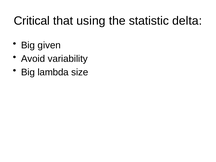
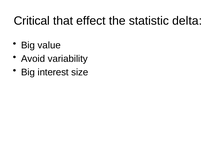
using: using -> effect
given: given -> value
lambda: lambda -> interest
